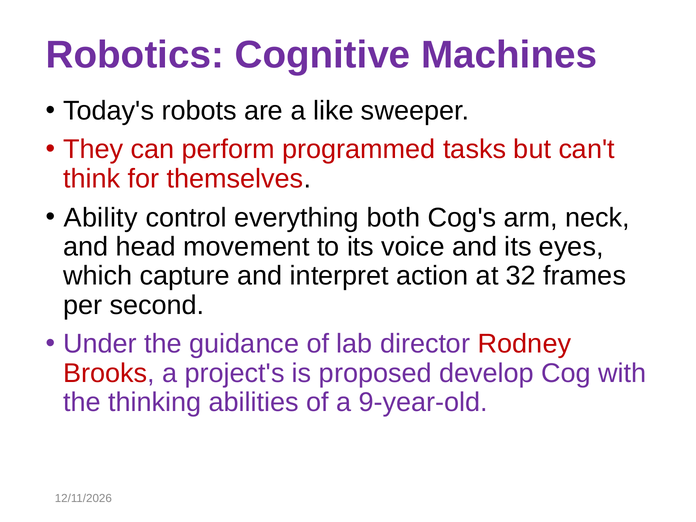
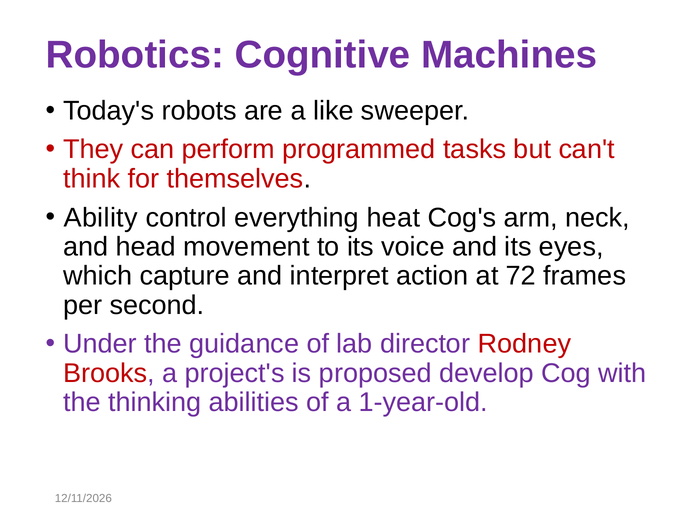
both: both -> heat
32: 32 -> 72
9-year-old: 9-year-old -> 1-year-old
